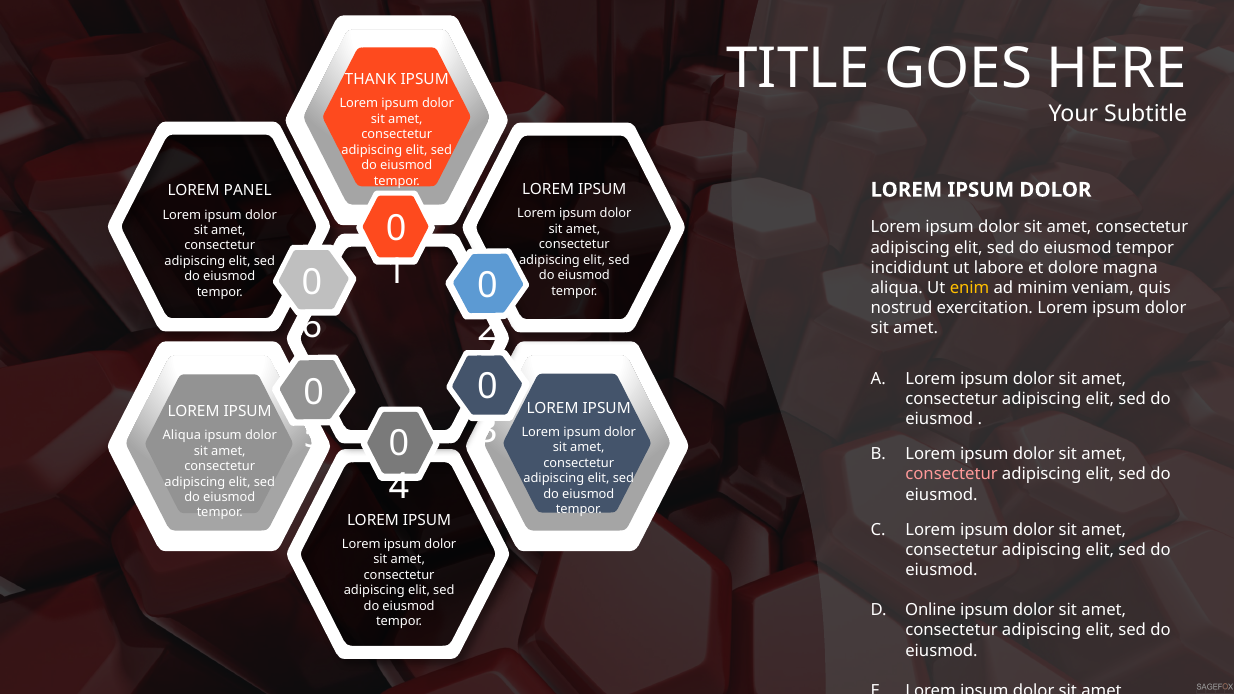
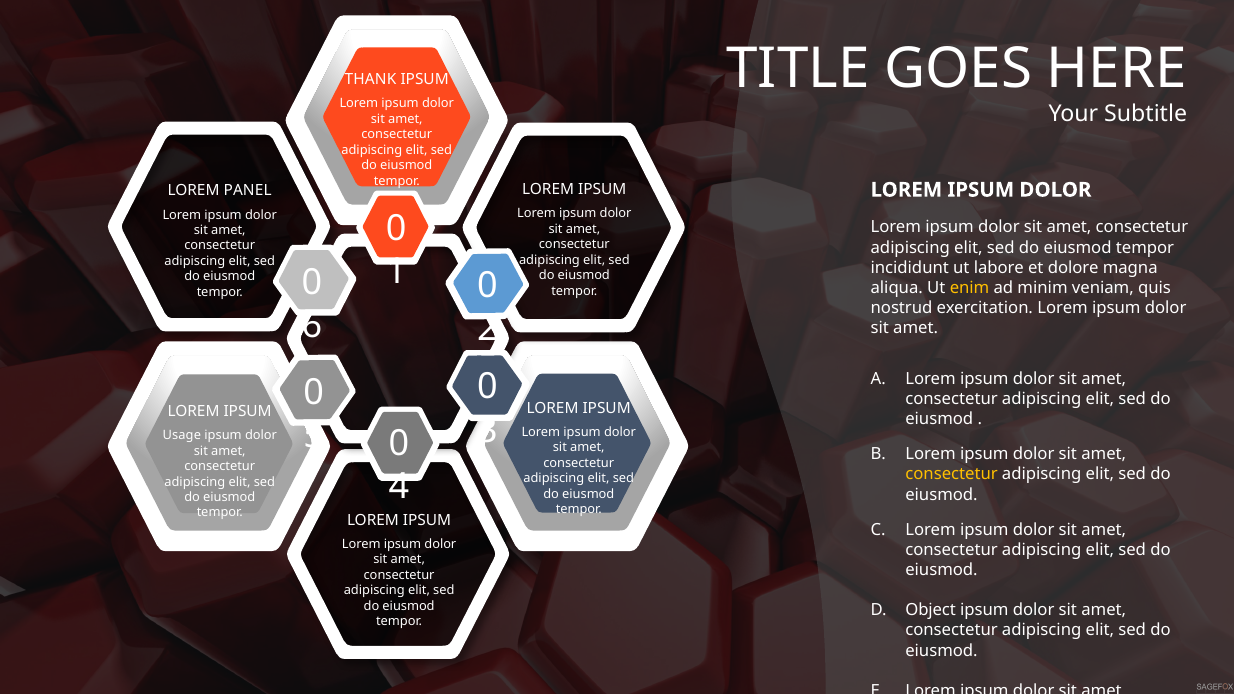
Aliqua at (182, 436): Aliqua -> Usage
consectetur at (952, 475) colour: pink -> yellow
Online: Online -> Object
